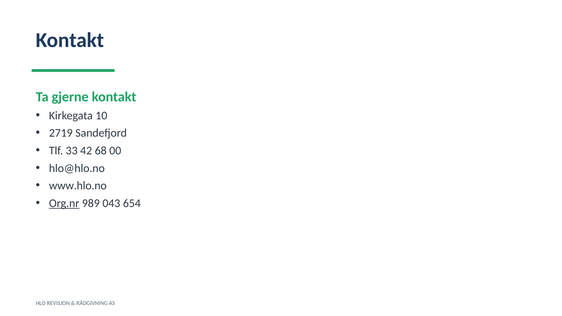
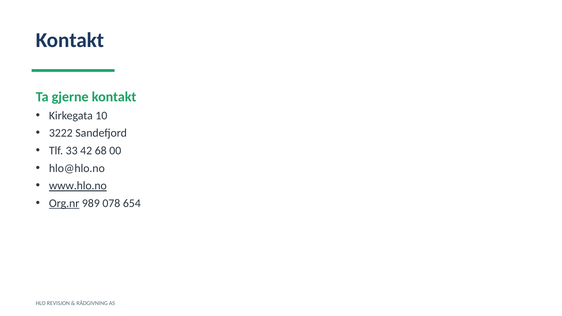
2719: 2719 -> 3222
www.hlo.no underline: none -> present
043: 043 -> 078
